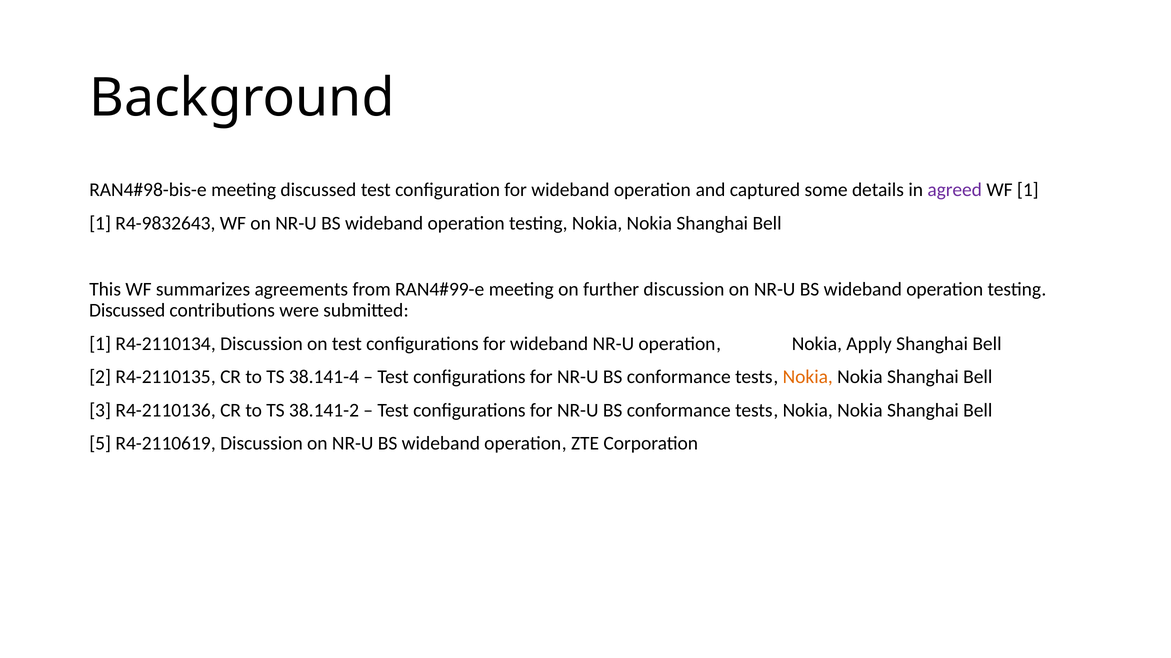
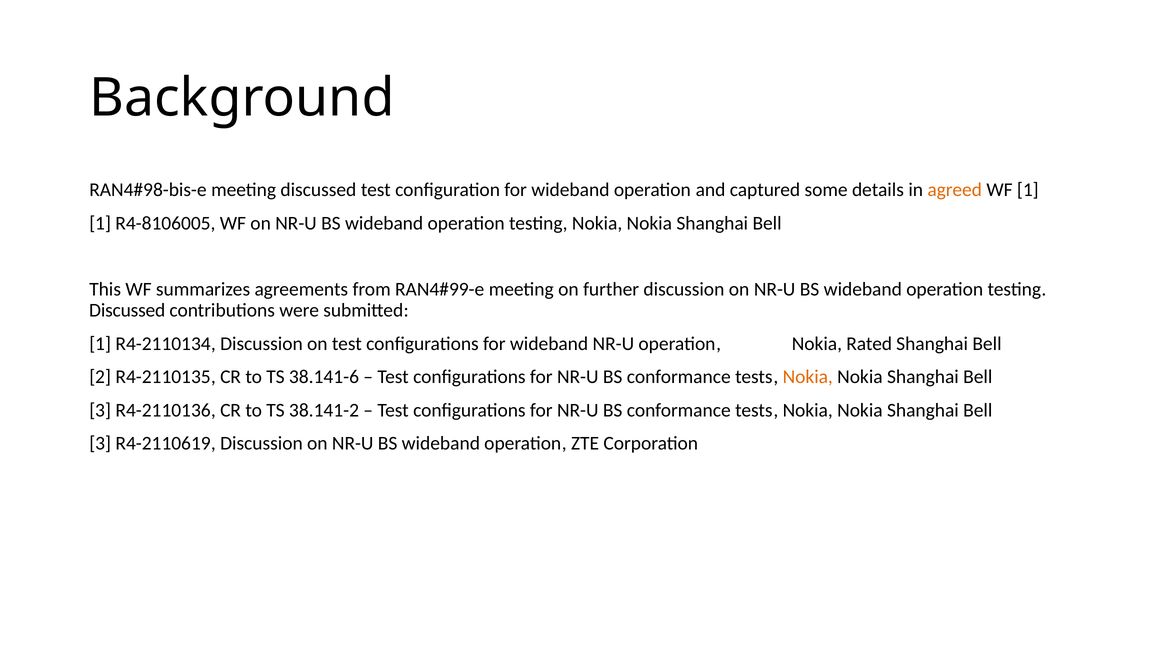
agreed colour: purple -> orange
R4-9832643: R4-9832643 -> R4-8106005
Apply: Apply -> Rated
38.141-4: 38.141-4 -> 38.141-6
5 at (100, 444): 5 -> 3
